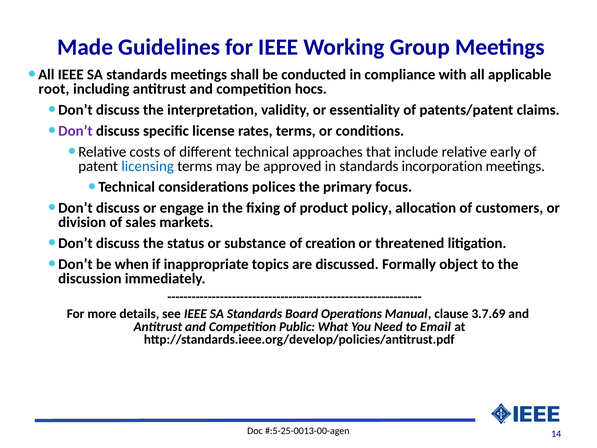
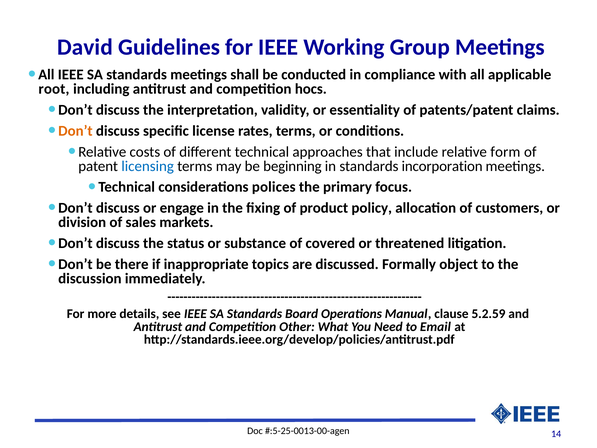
Made: Made -> David
Don’t at (75, 131) colour: purple -> orange
early: early -> form
approved: approved -> beginning
creation: creation -> covered
when: when -> there
3.7.69: 3.7.69 -> 5.2.59
Public: Public -> Other
